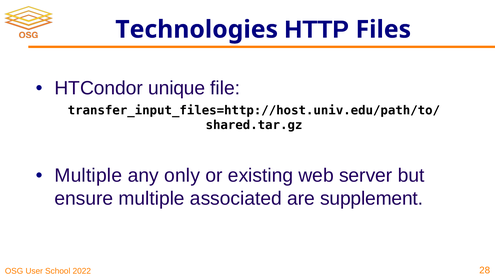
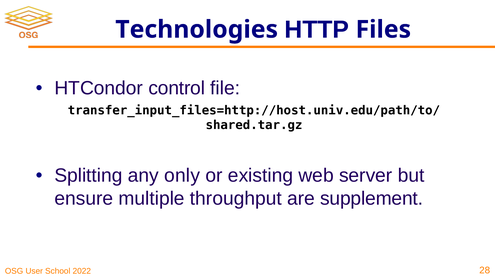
unique: unique -> control
Multiple at (88, 176): Multiple -> Splitting
associated: associated -> throughput
